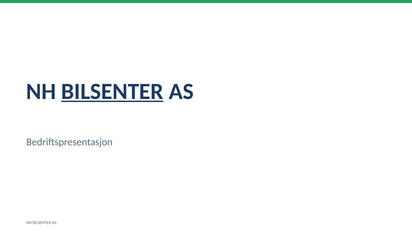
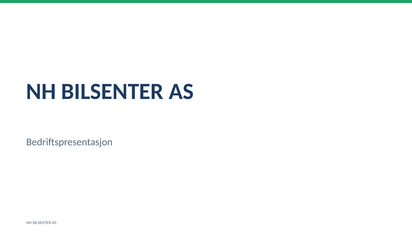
BILSENTER at (112, 91) underline: present -> none
